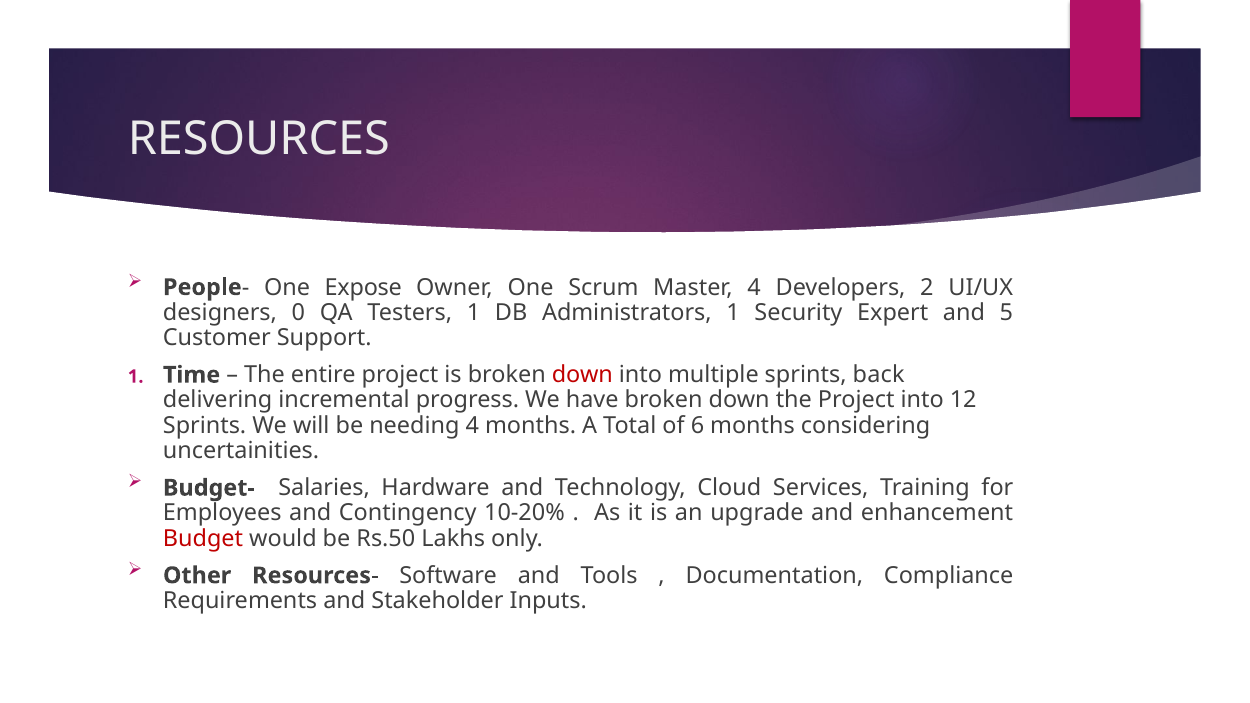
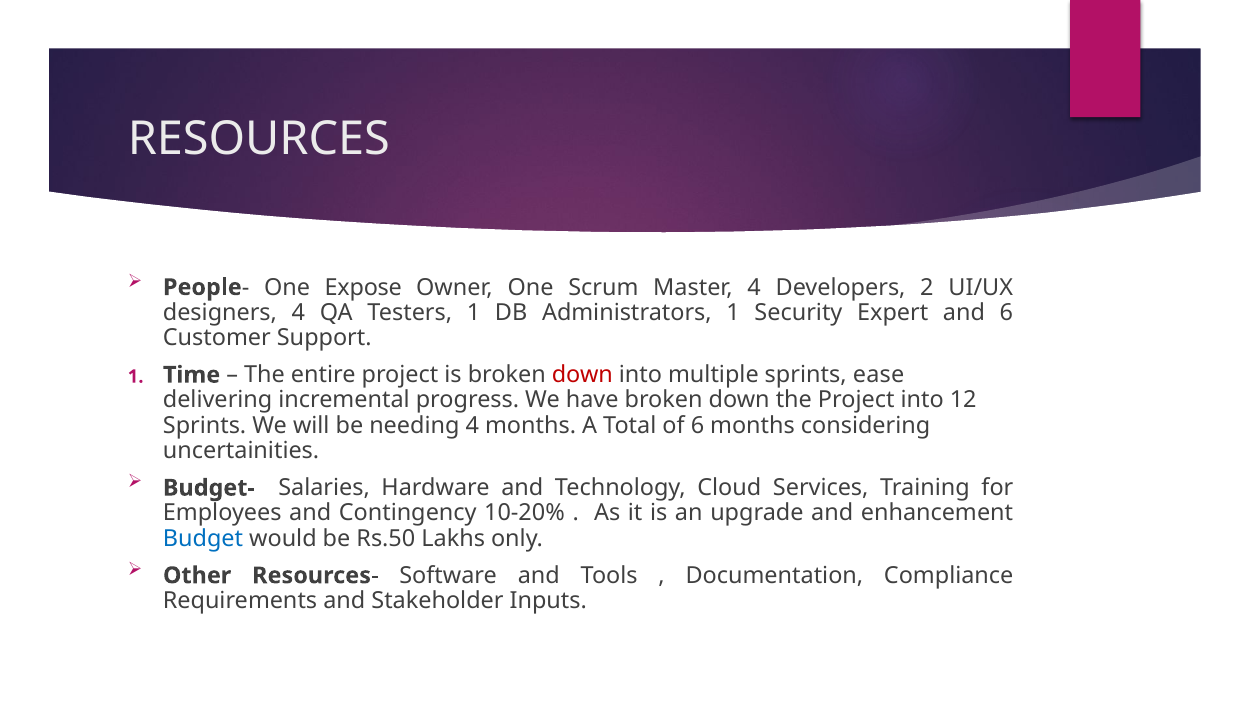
designers 0: 0 -> 4
and 5: 5 -> 6
back: back -> ease
Budget colour: red -> blue
